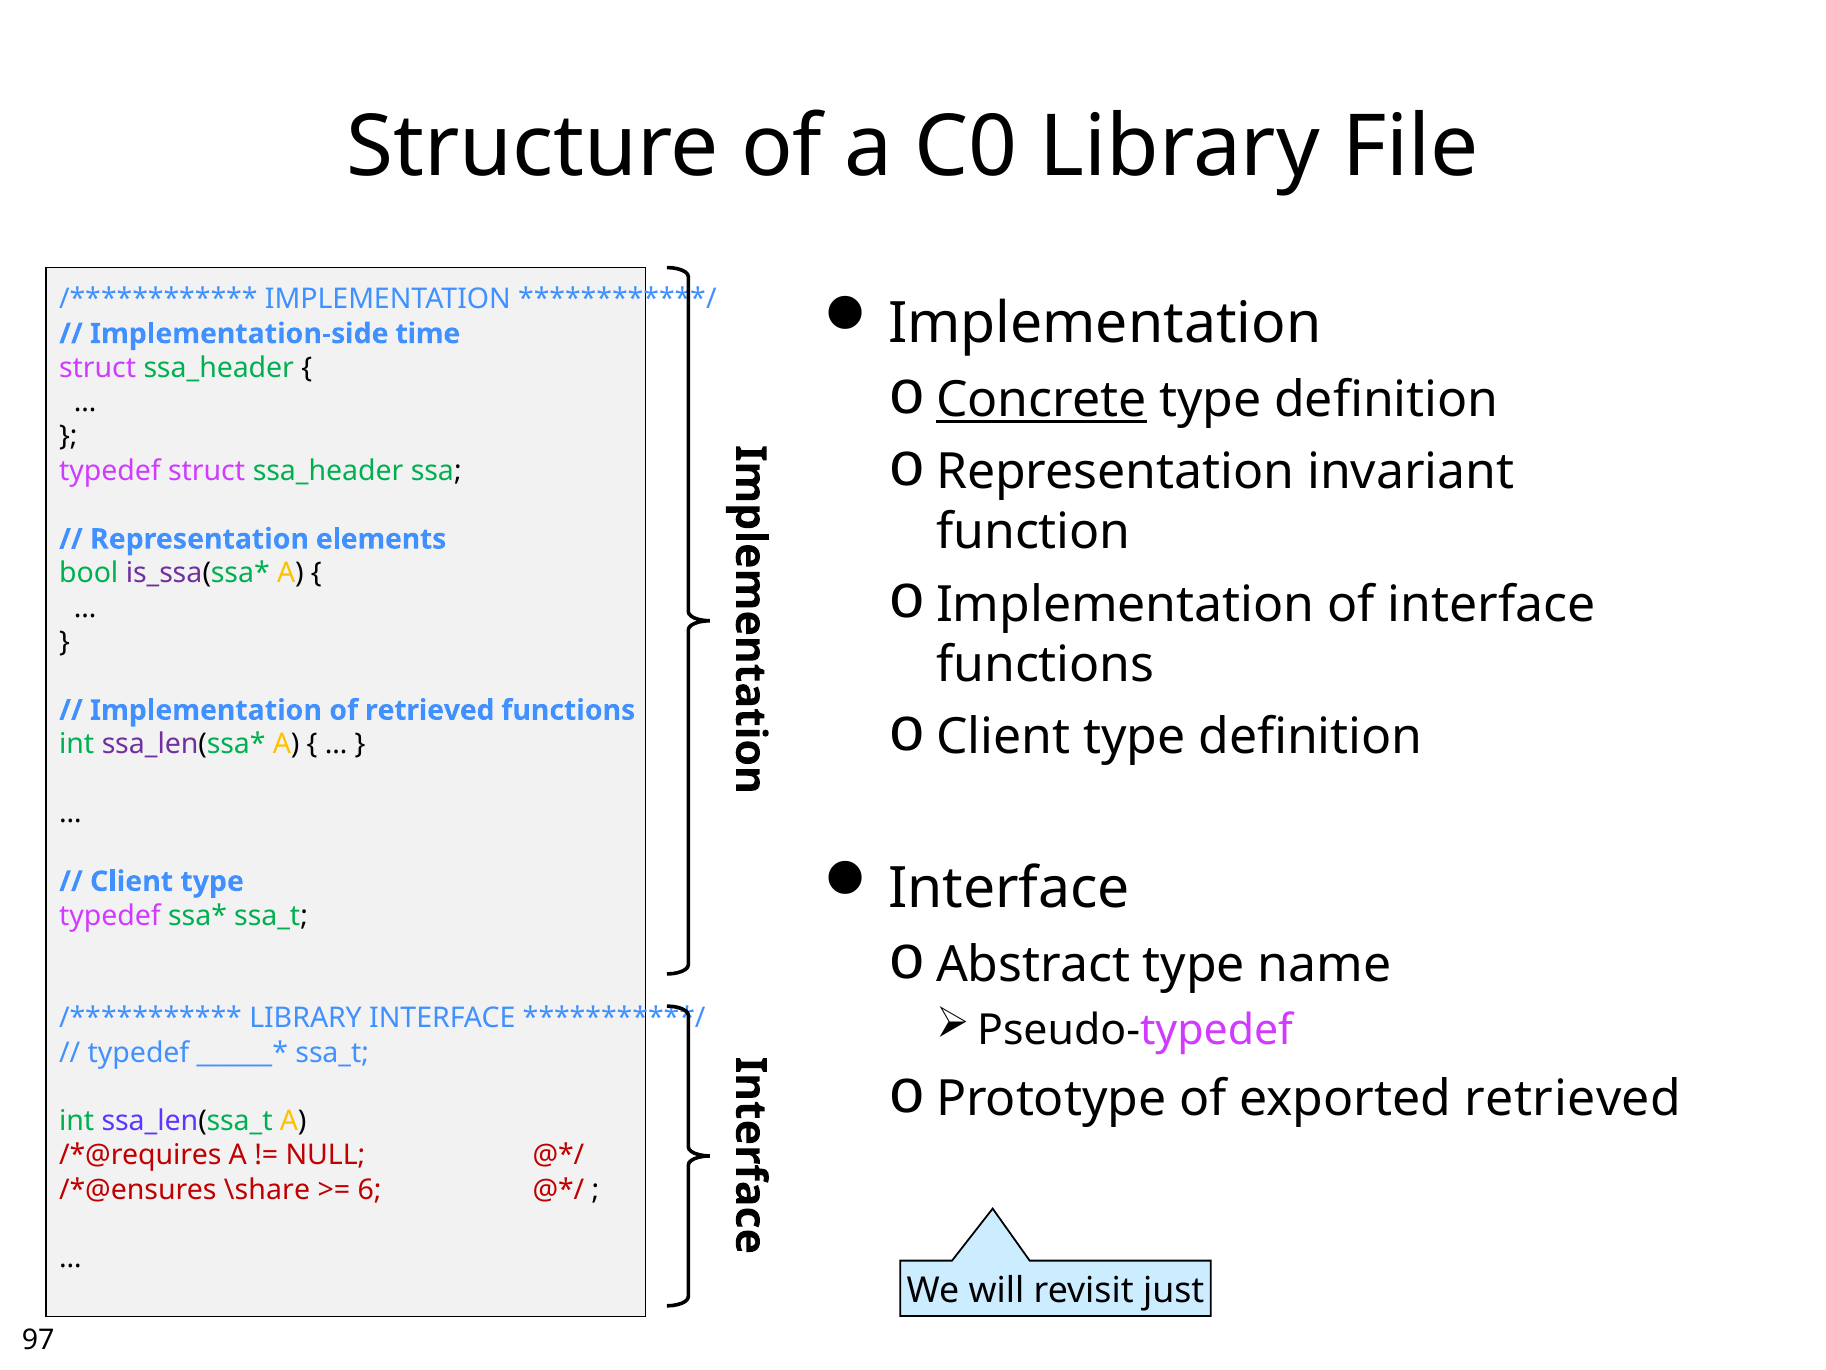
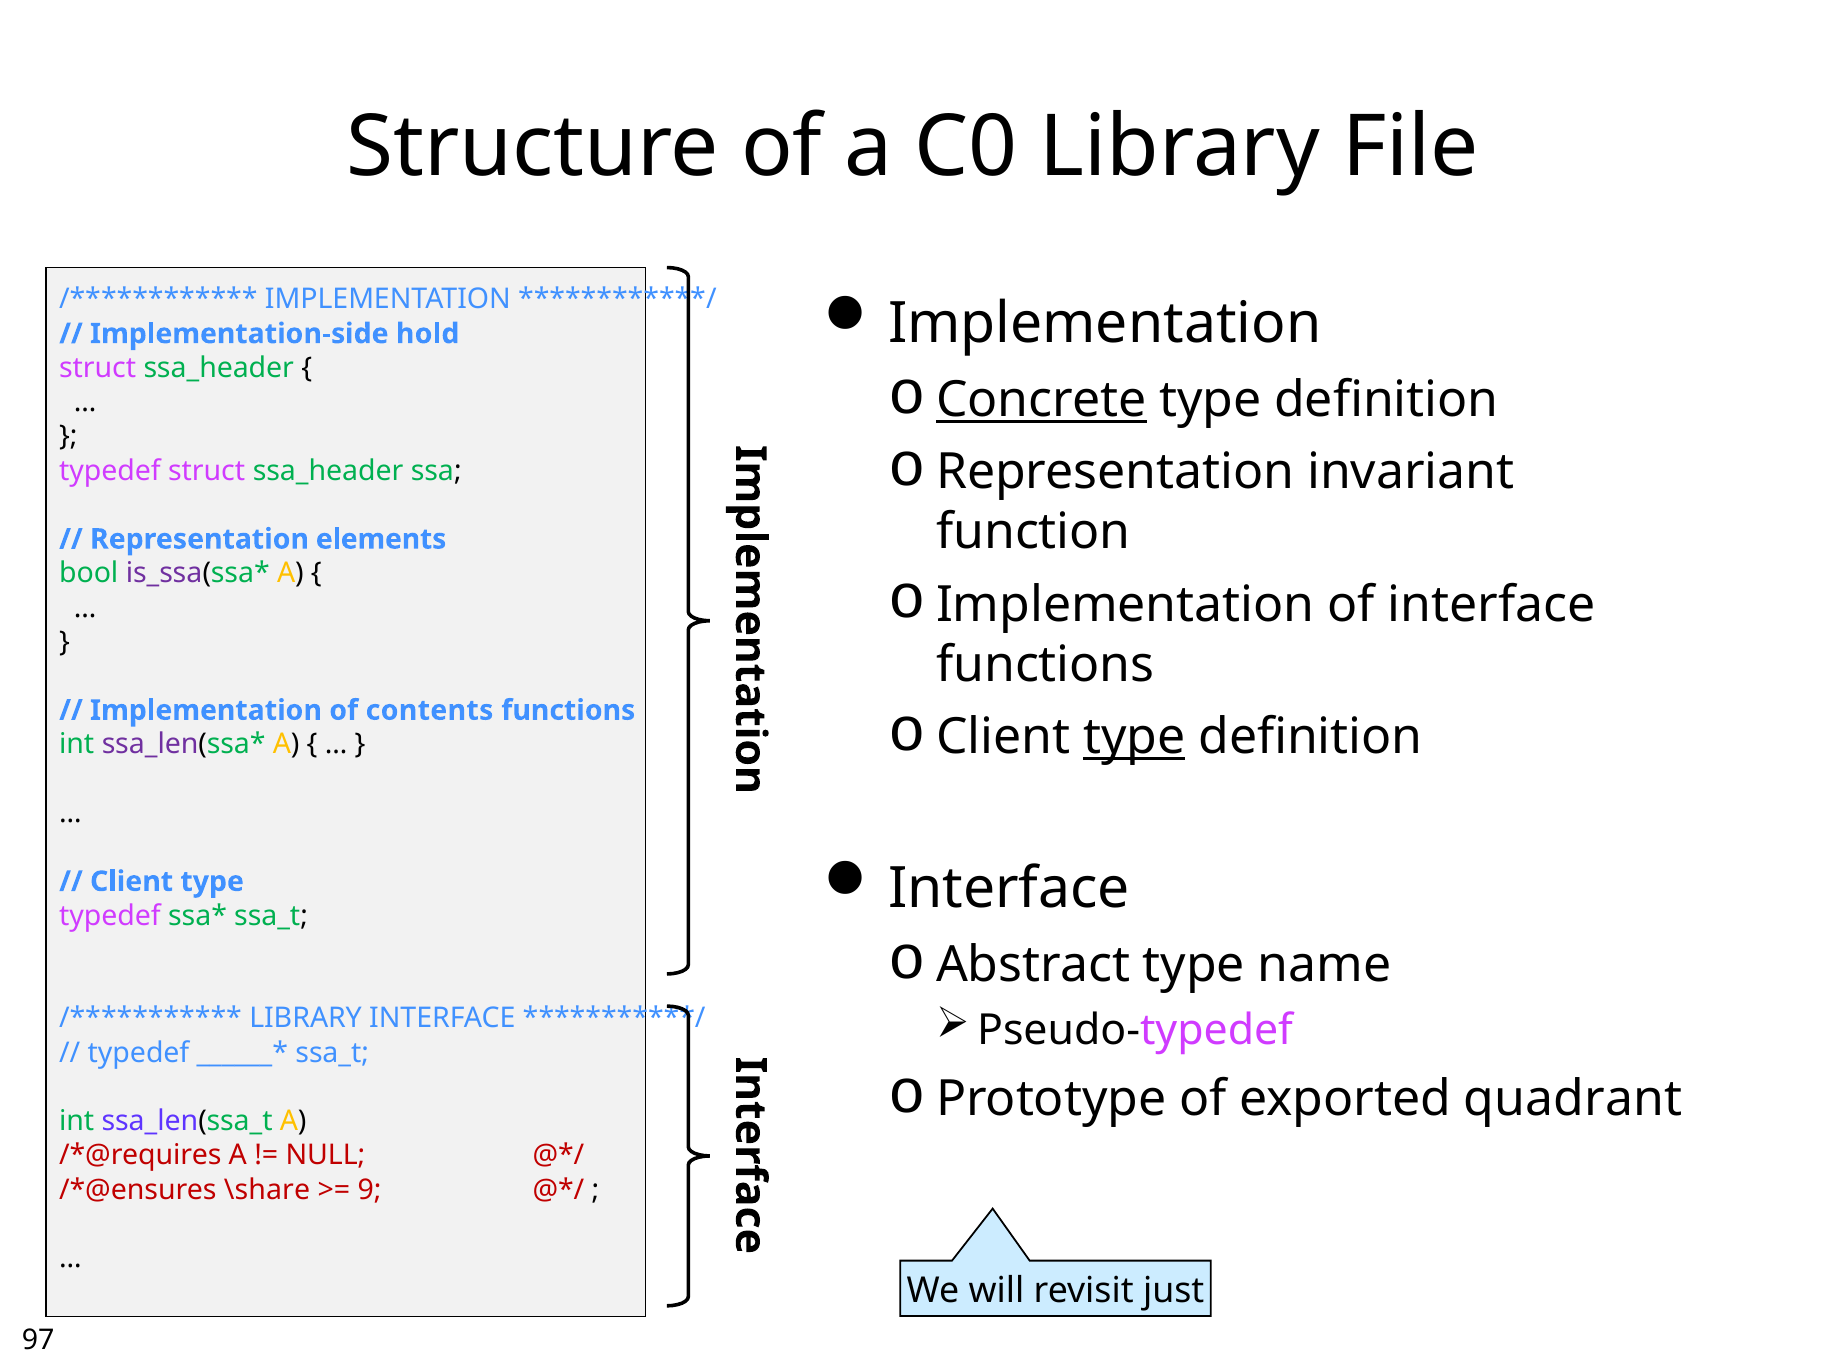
time: time -> hold
of retrieved: retrieved -> contents
type at (1134, 737) underline: none -> present
exported retrieved: retrieved -> quadrant
6: 6 -> 9
